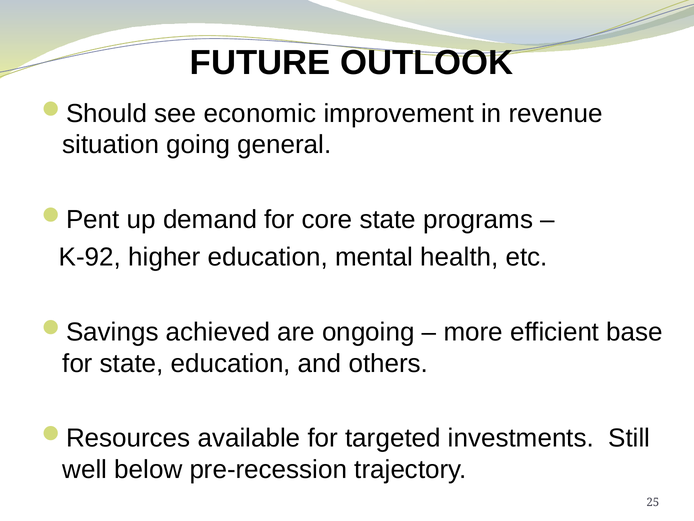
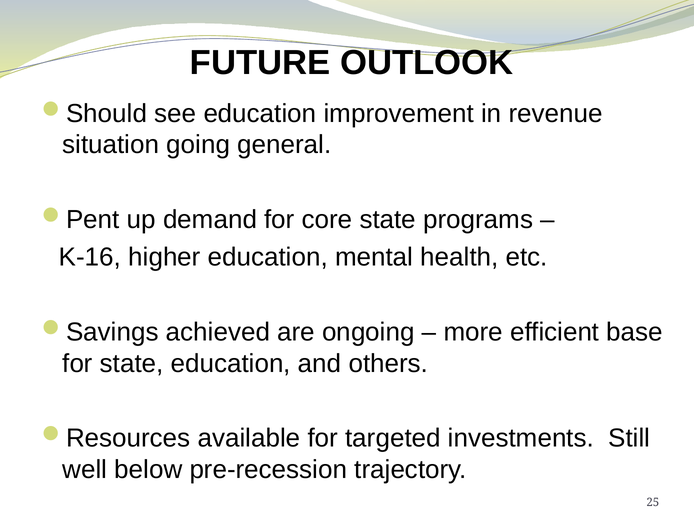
see economic: economic -> education
K-92: K-92 -> K-16
